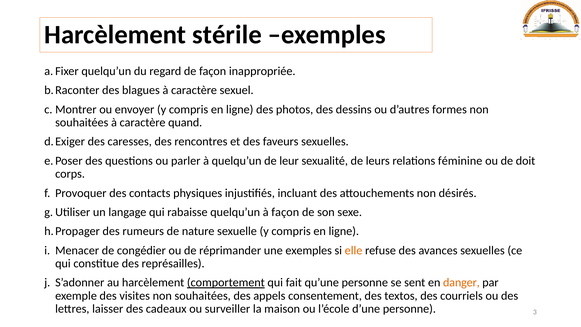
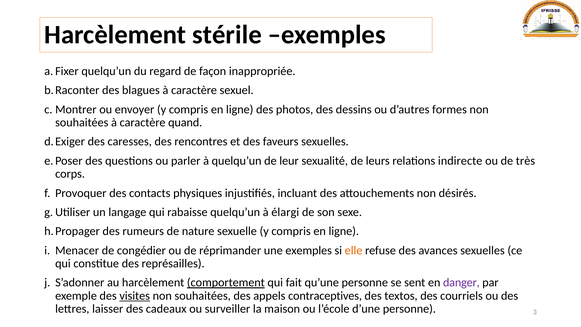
féminine: féminine -> indirecte
doit: doit -> très
à façon: façon -> élargi
danger colour: orange -> purple
visites underline: none -> present
consentement: consentement -> contraceptives
